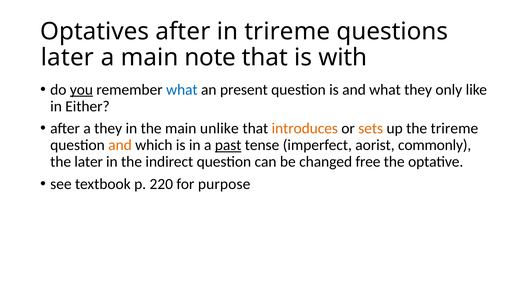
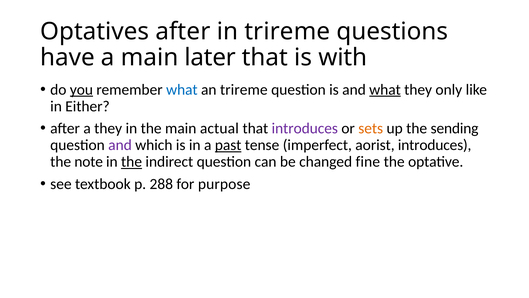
later at (67, 58): later -> have
note: note -> later
an present: present -> trireme
what at (385, 89) underline: none -> present
unlike: unlike -> actual
introduces at (305, 128) colour: orange -> purple
the trireme: trireme -> sending
and at (120, 145) colour: orange -> purple
aorist commonly: commonly -> introduces
the later: later -> note
the at (132, 162) underline: none -> present
free: free -> fine
220: 220 -> 288
